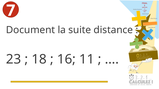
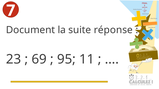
distance: distance -> réponse
18: 18 -> 69
16: 16 -> 95
